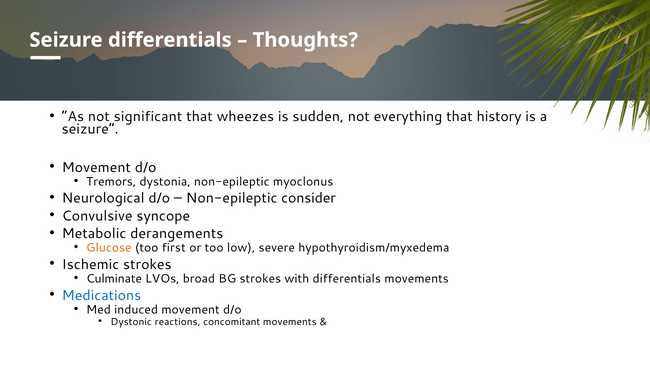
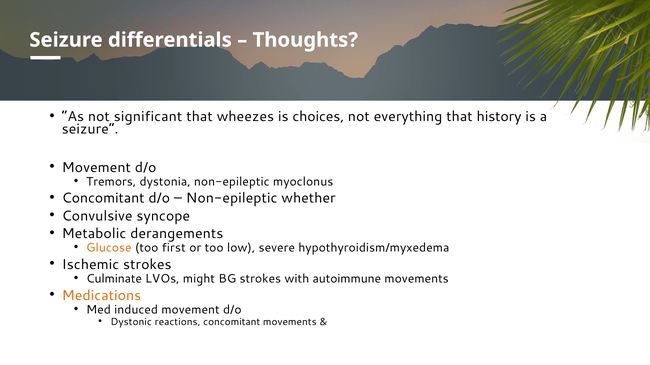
sudden: sudden -> choices
Neurological at (103, 199): Neurological -> Concomitant
consider: consider -> whether
broad: broad -> might
with differentials: differentials -> autoimmune
Medications colour: blue -> orange
